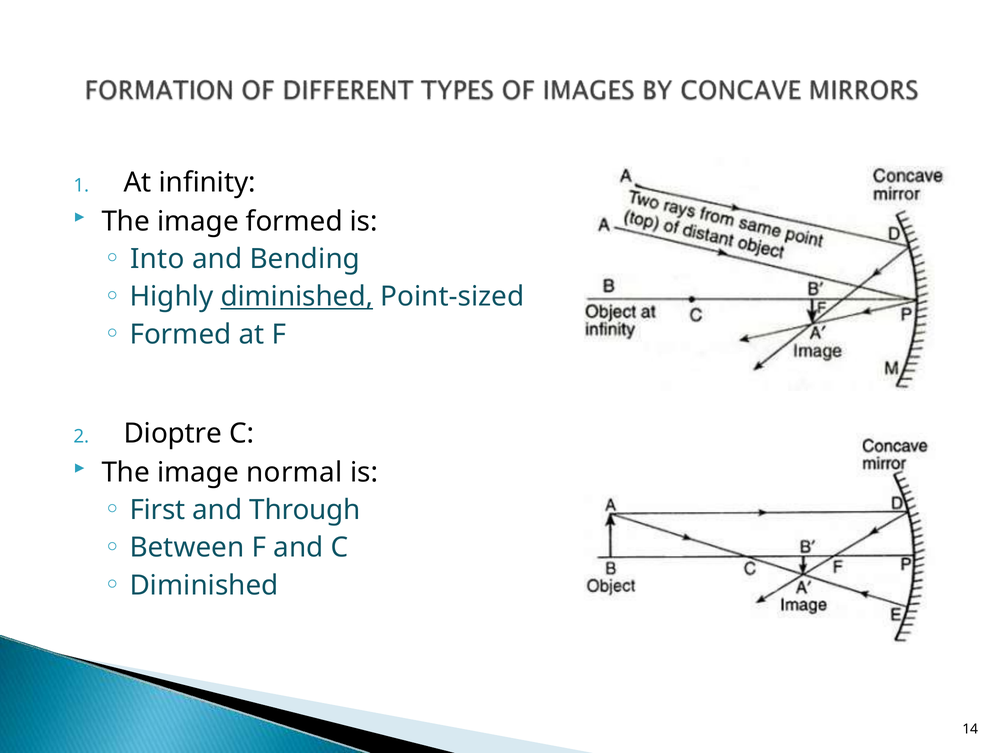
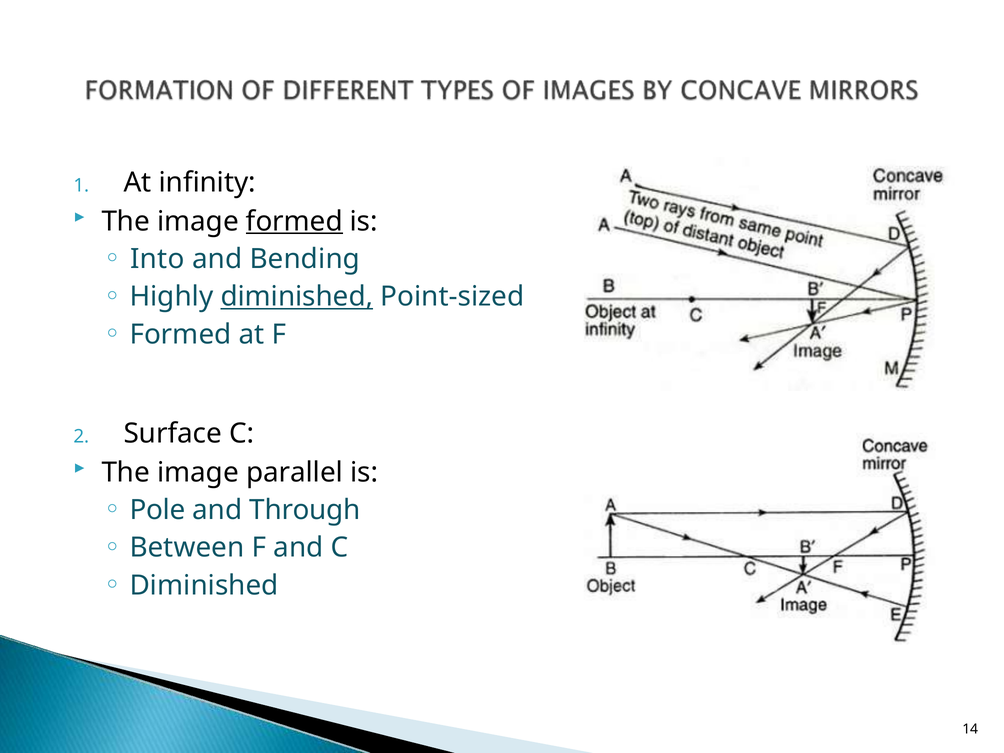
formed at (294, 221) underline: none -> present
Dioptre: Dioptre -> Surface
normal: normal -> parallel
First: First -> Pole
